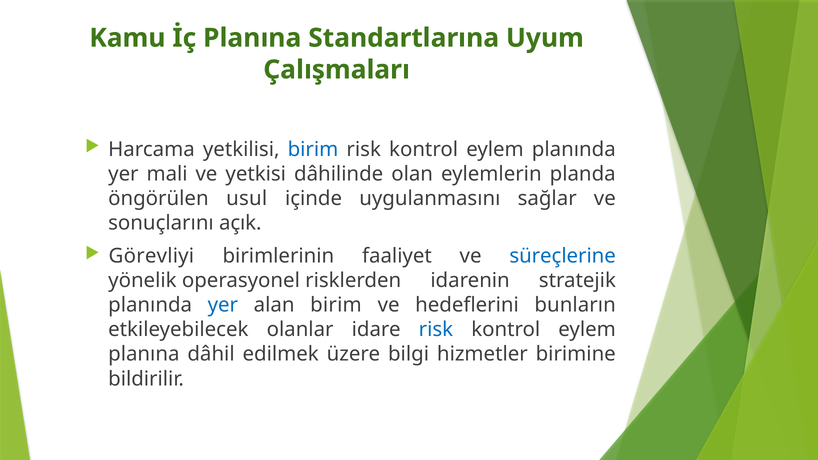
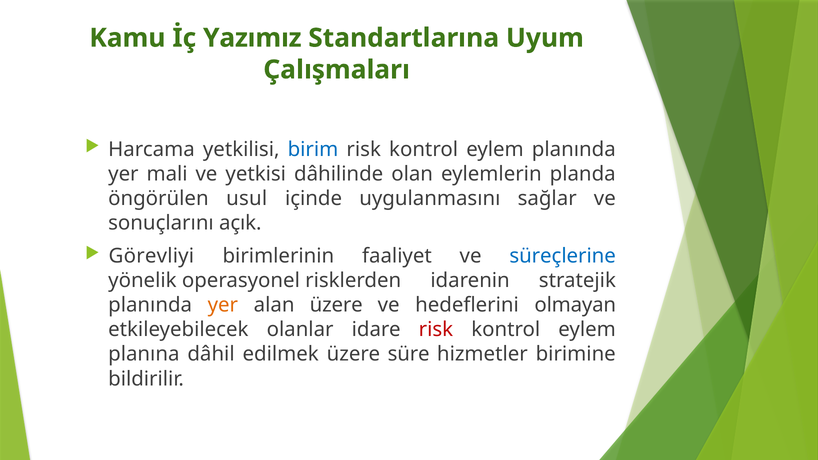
İç Planına: Planına -> Yazımız
yer at (223, 305) colour: blue -> orange
alan birim: birim -> üzere
bunların: bunların -> olmayan
risk at (436, 330) colour: blue -> red
bilgi: bilgi -> süre
